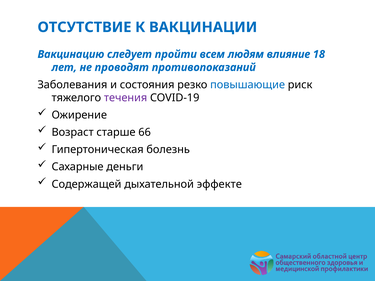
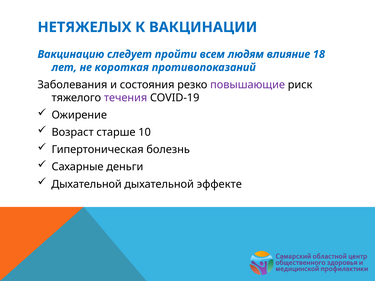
ОТСУТСТВИЕ: ОТСУТСТВИЕ -> НЕТЯЖЕЛЫХ
проводят: проводят -> короткая
повышающие colour: blue -> purple
66: 66 -> 10
Содержащей at (86, 184): Содержащей -> Дыхательной
